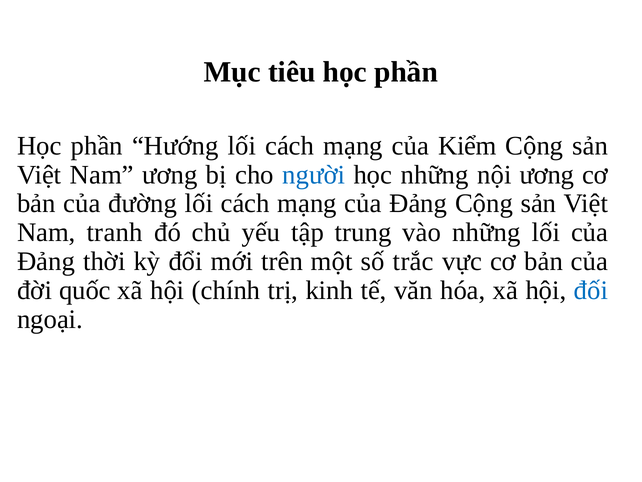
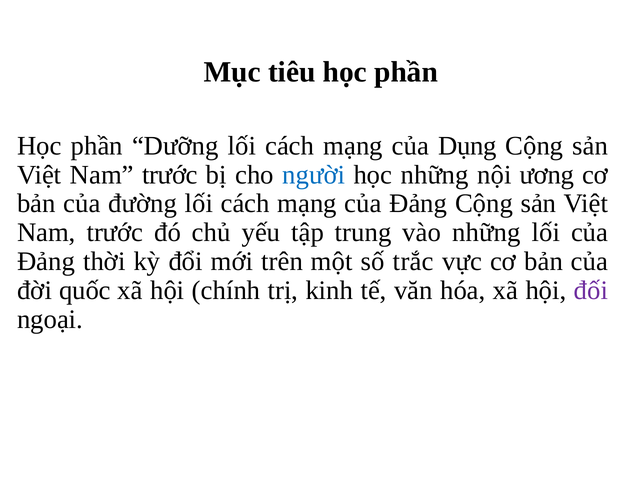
Hướng: Hướng -> Dưỡng
Kiểm: Kiểm -> Dụng
ương at (170, 175): ương -> trước
tranh at (115, 232): tranh -> trước
đối colour: blue -> purple
